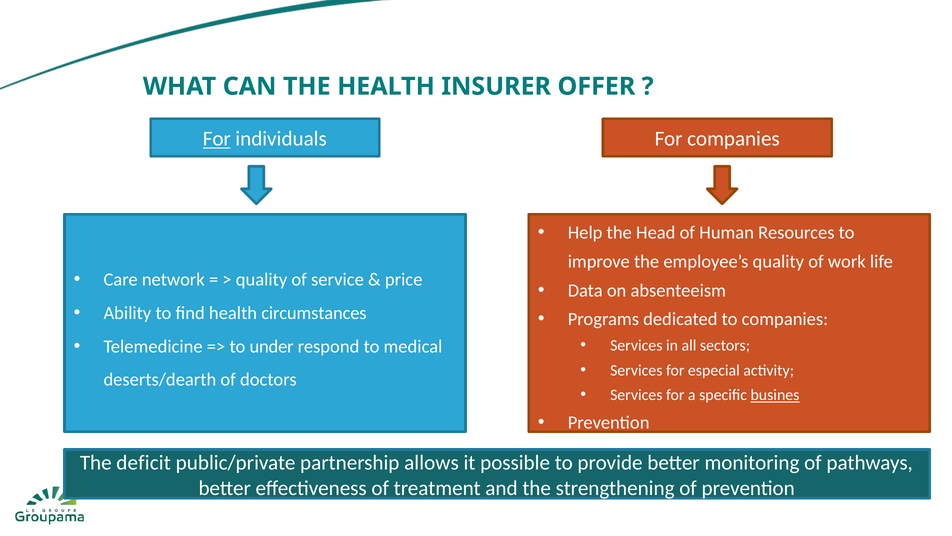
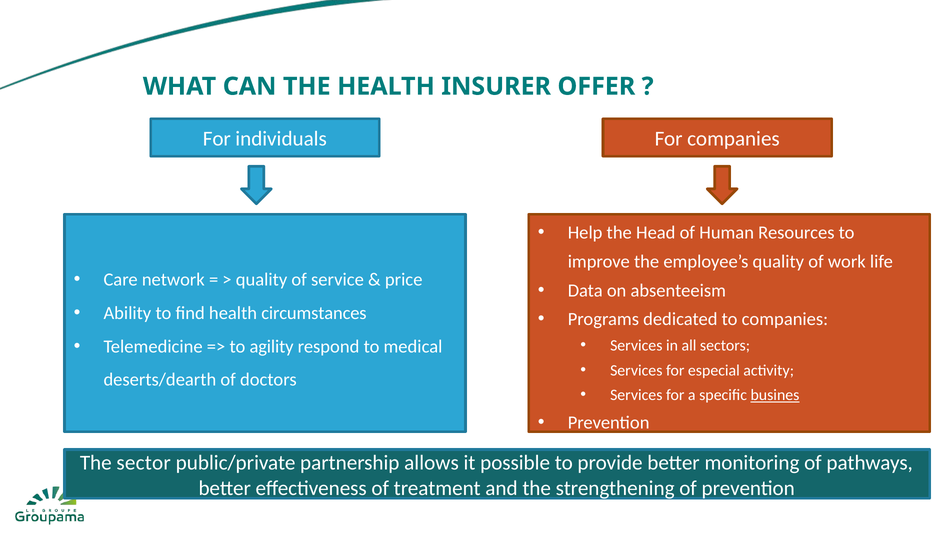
For at (217, 139) underline: present -> none
under: under -> agility
deficit: deficit -> sector
